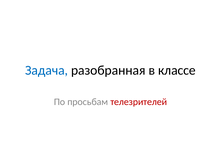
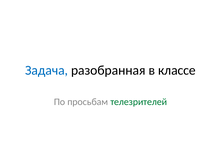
телезрителей colour: red -> green
